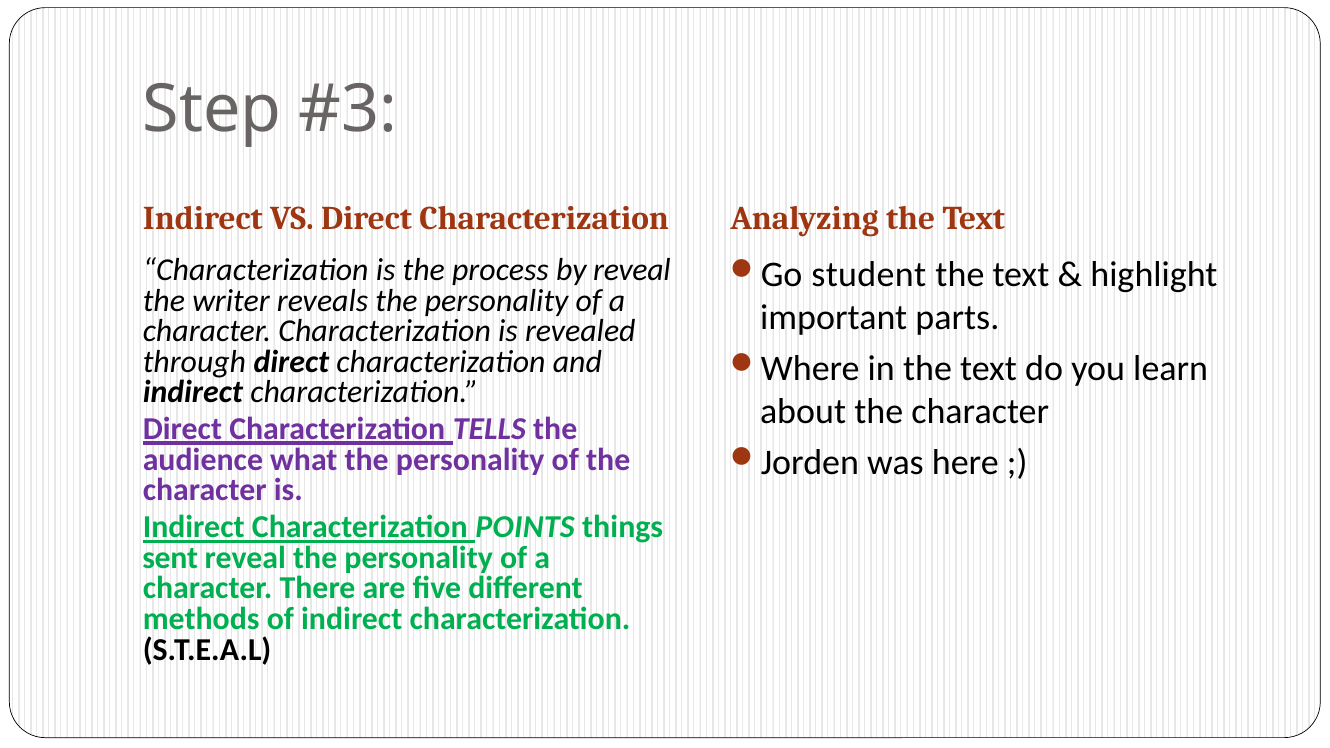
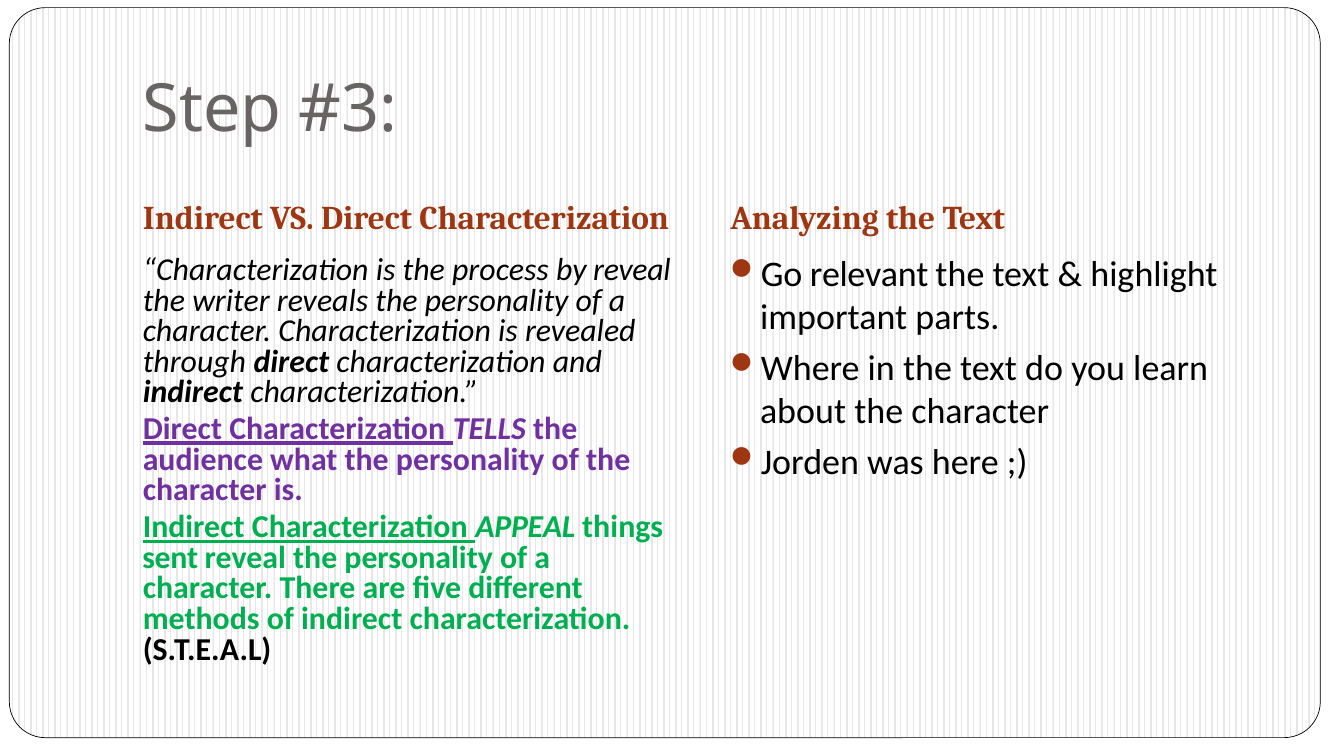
student: student -> relevant
POINTS: POINTS -> APPEAL
